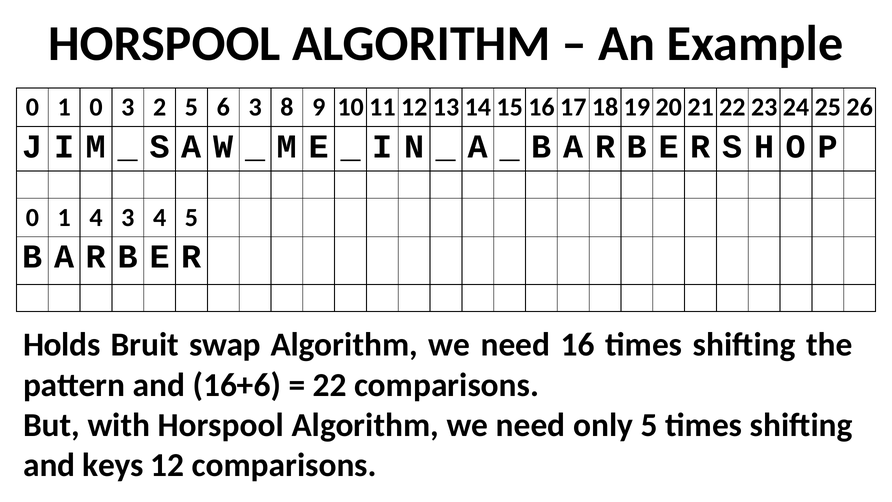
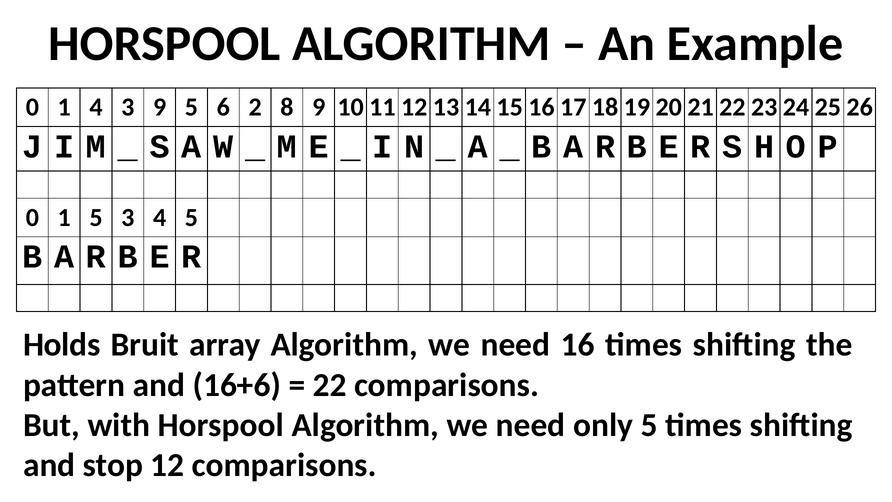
1 0: 0 -> 4
3 2: 2 -> 9
6 3: 3 -> 2
1 4: 4 -> 5
swap: swap -> array
keys: keys -> stop
